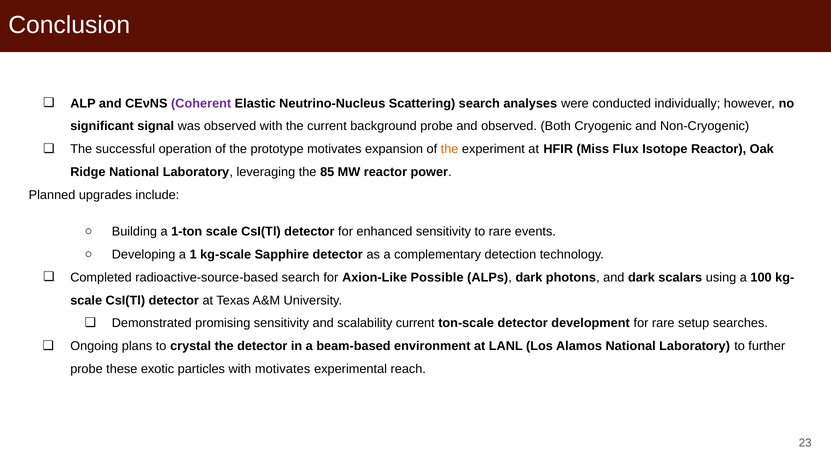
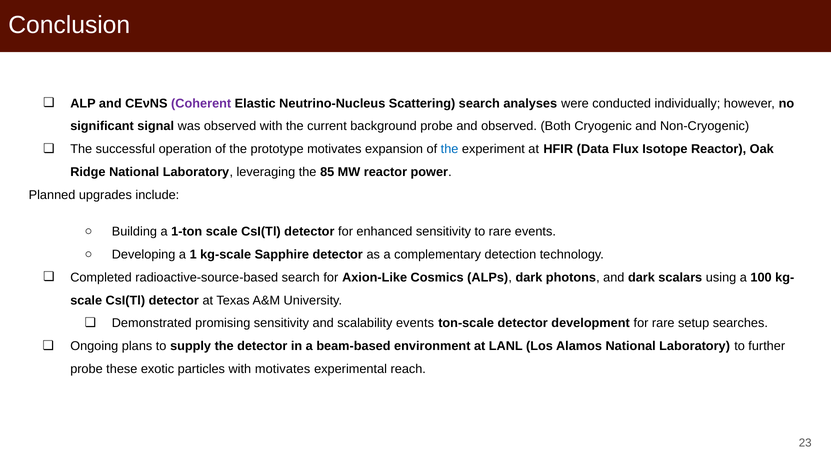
the at (450, 149) colour: orange -> blue
Miss: Miss -> Data
Possible: Possible -> Cosmics
scalability current: current -> events
crystal: crystal -> supply
